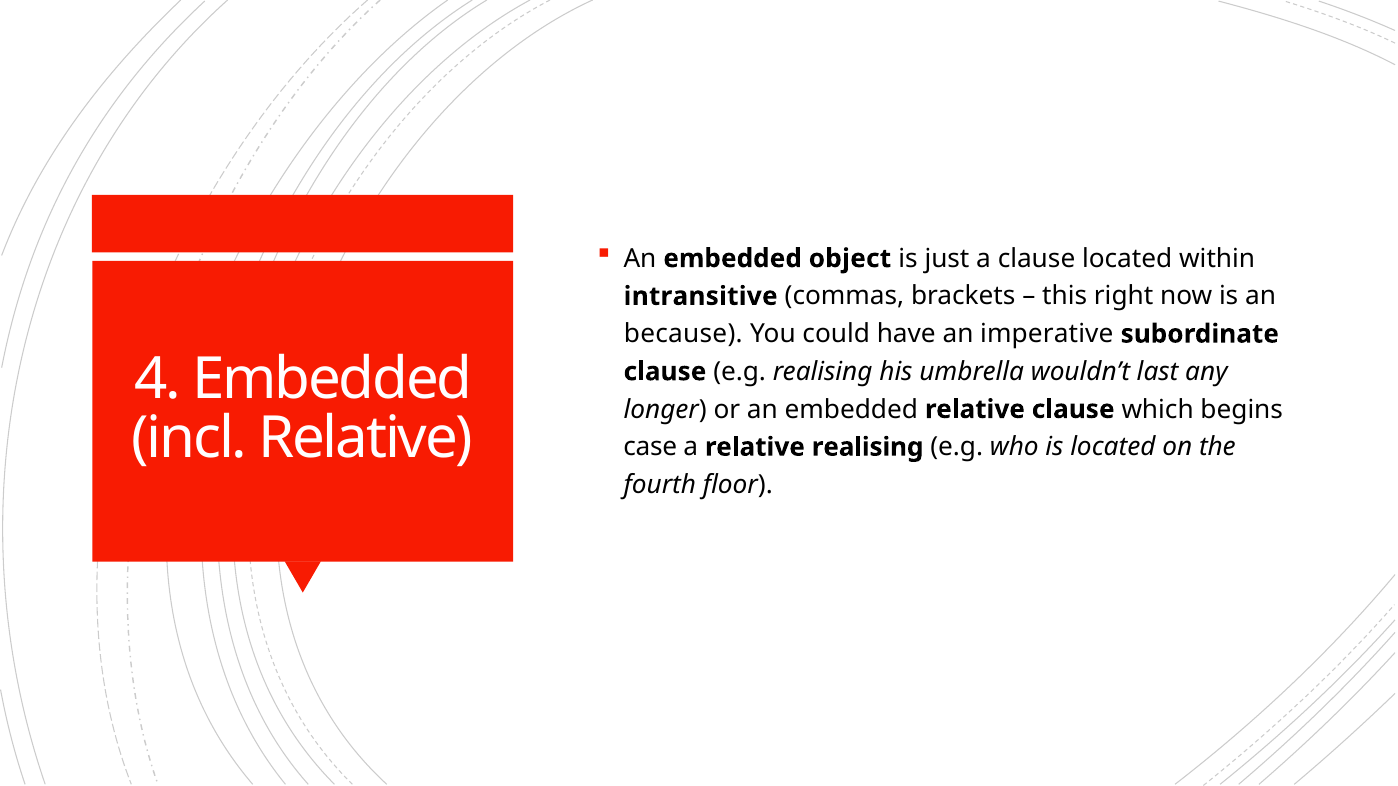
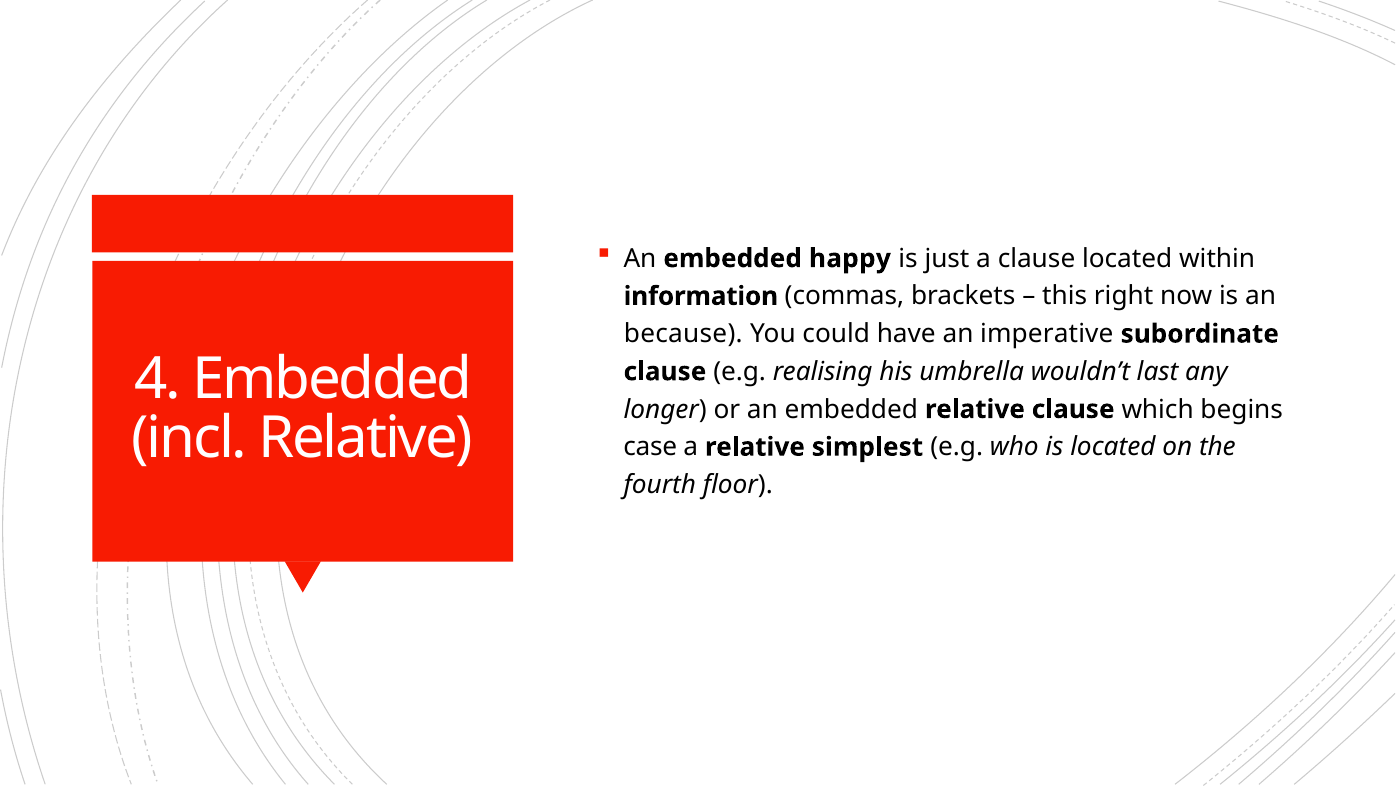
object: object -> happy
intransitive: intransitive -> information
relative realising: realising -> simplest
